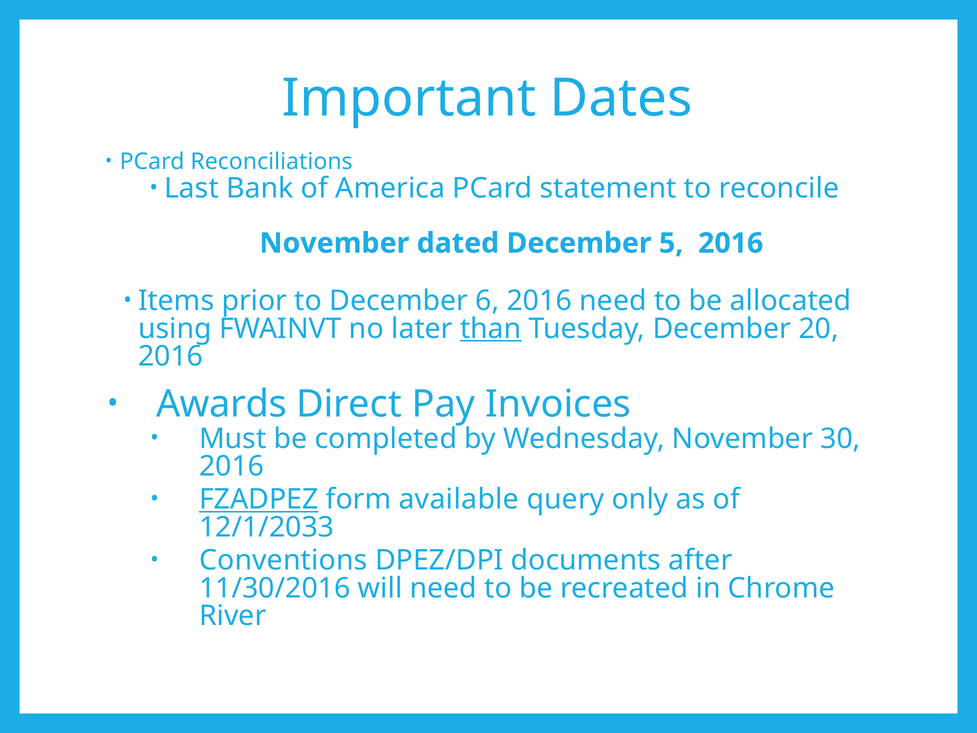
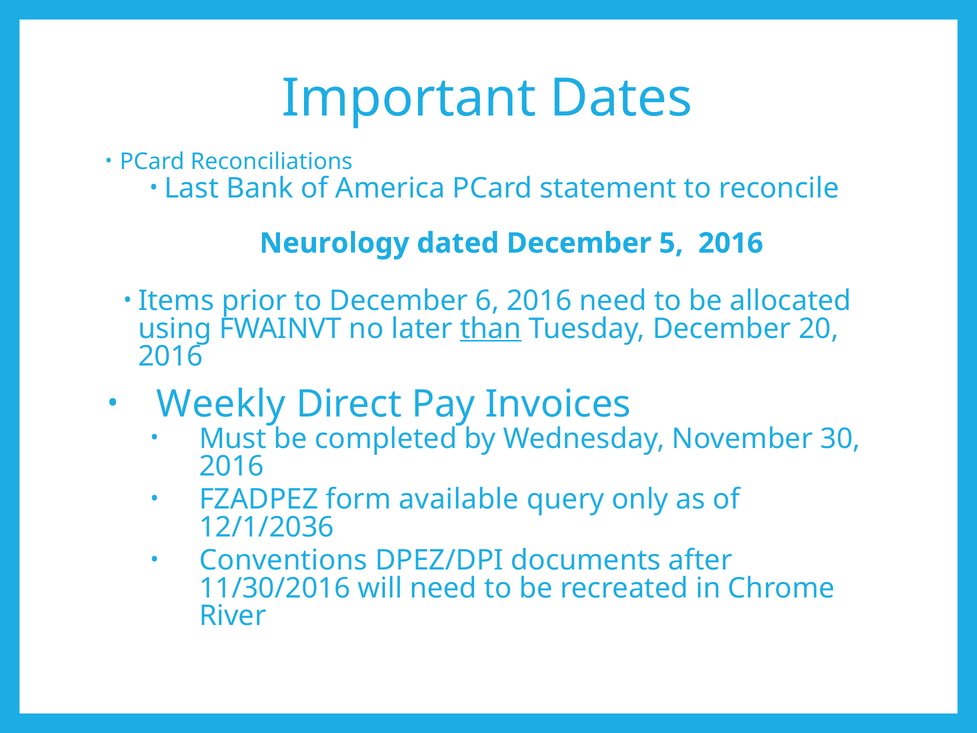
November at (334, 243): November -> Neurology
Awards: Awards -> Weekly
FZADPEZ underline: present -> none
12/1/2033: 12/1/2033 -> 12/1/2036
